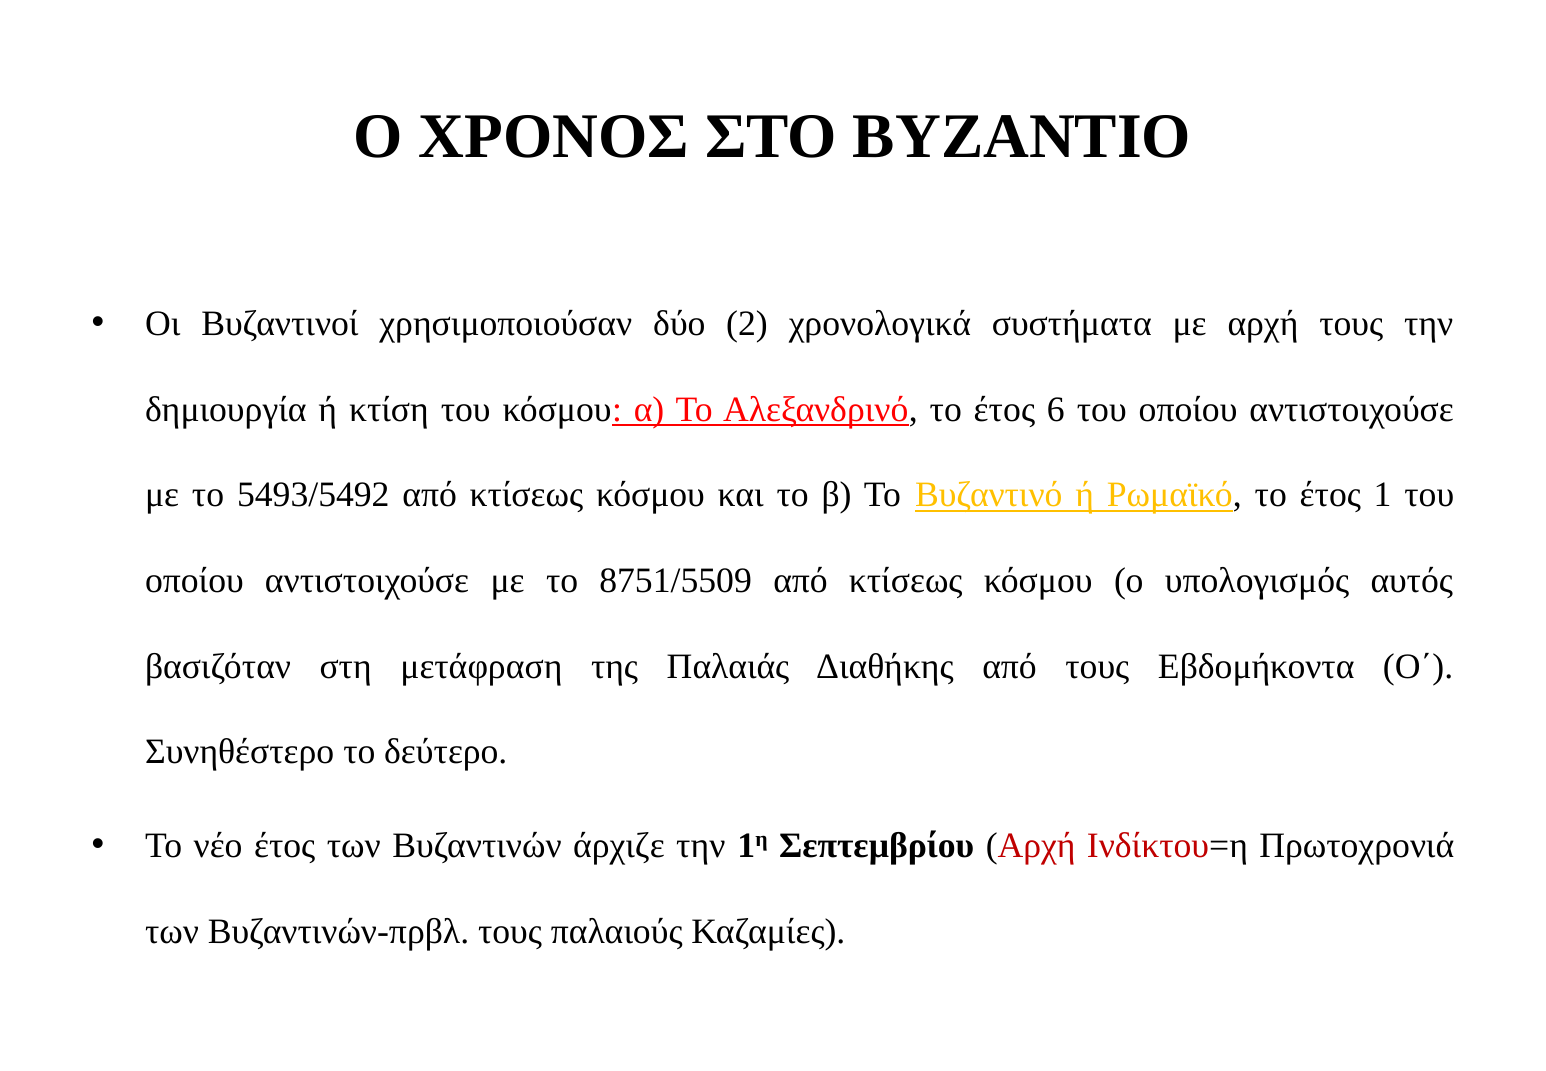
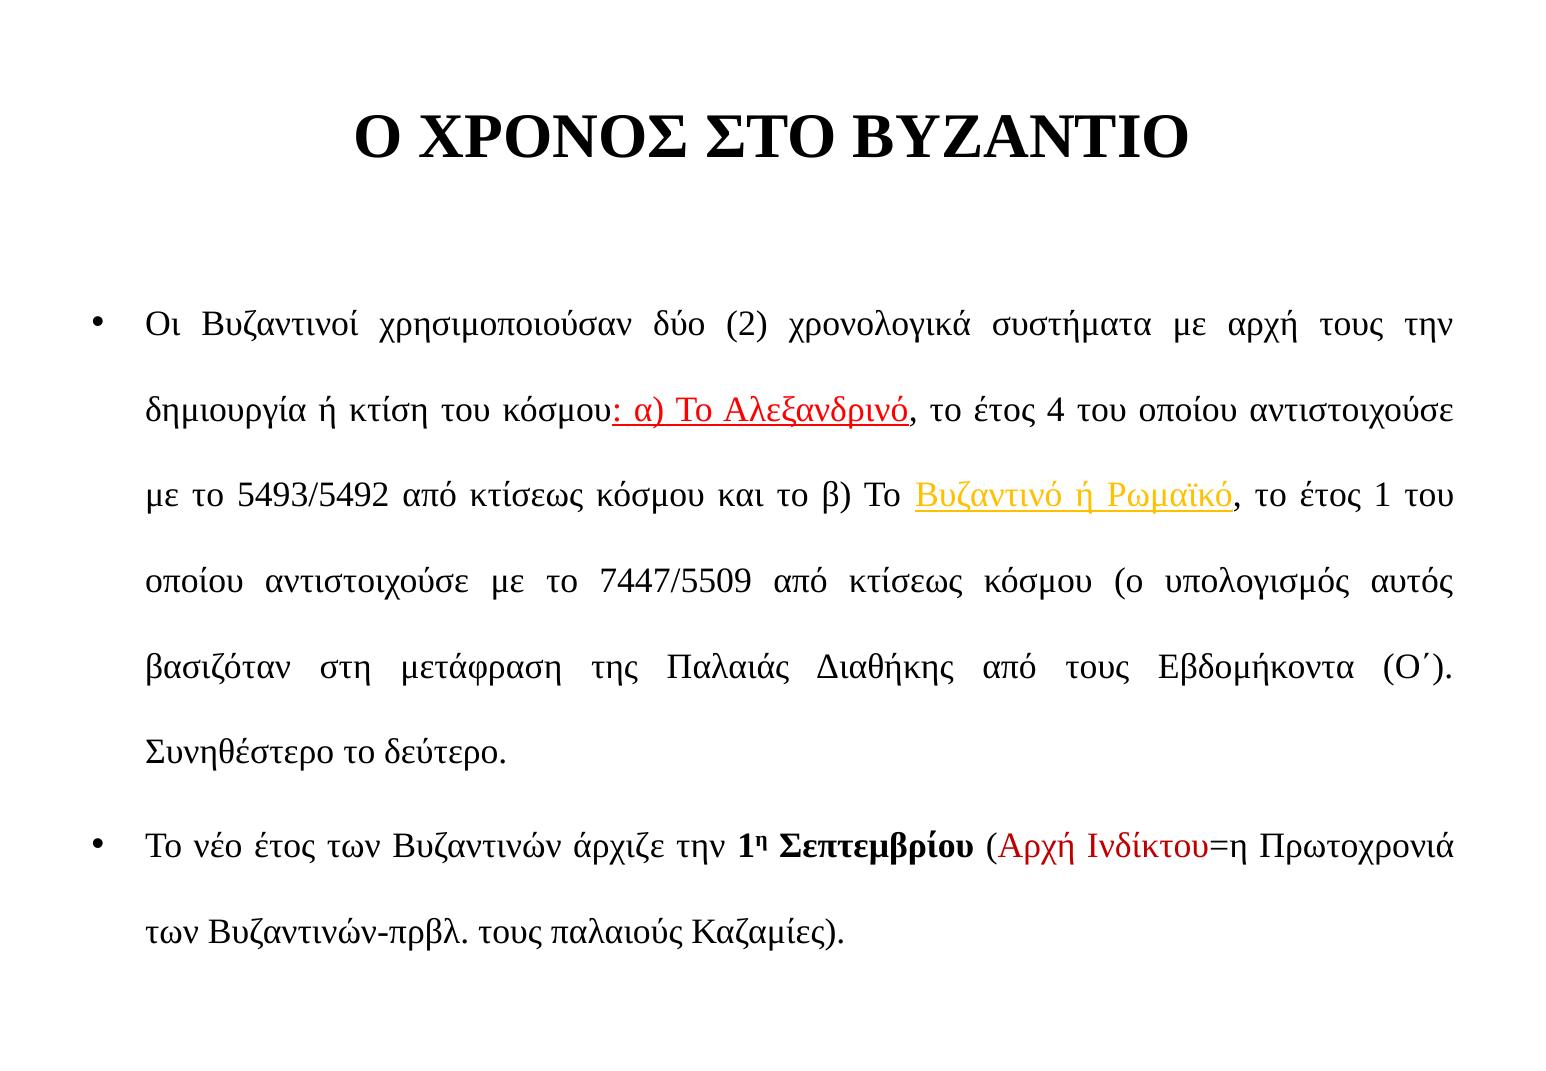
6: 6 -> 4
8751/5509: 8751/5509 -> 7447/5509
